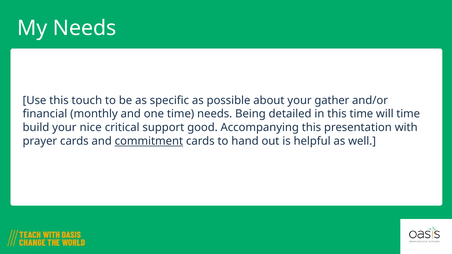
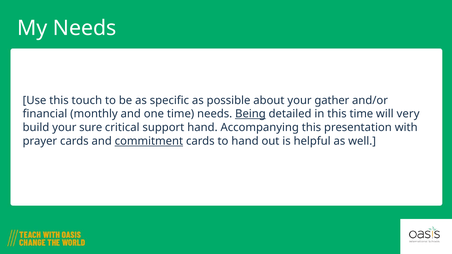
Being underline: none -> present
will time: time -> very
nice: nice -> sure
support good: good -> hand
